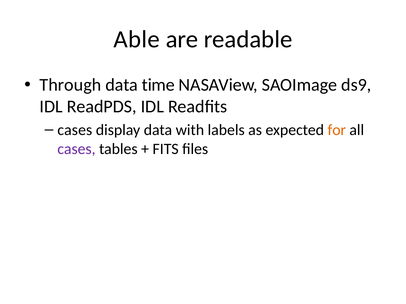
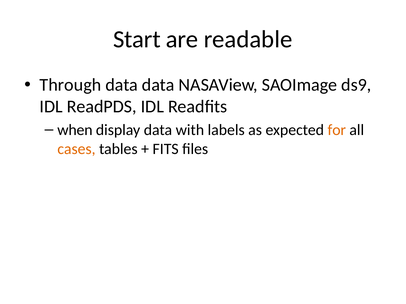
Able: Able -> Start
data time: time -> data
cases at (75, 130): cases -> when
cases at (76, 149) colour: purple -> orange
